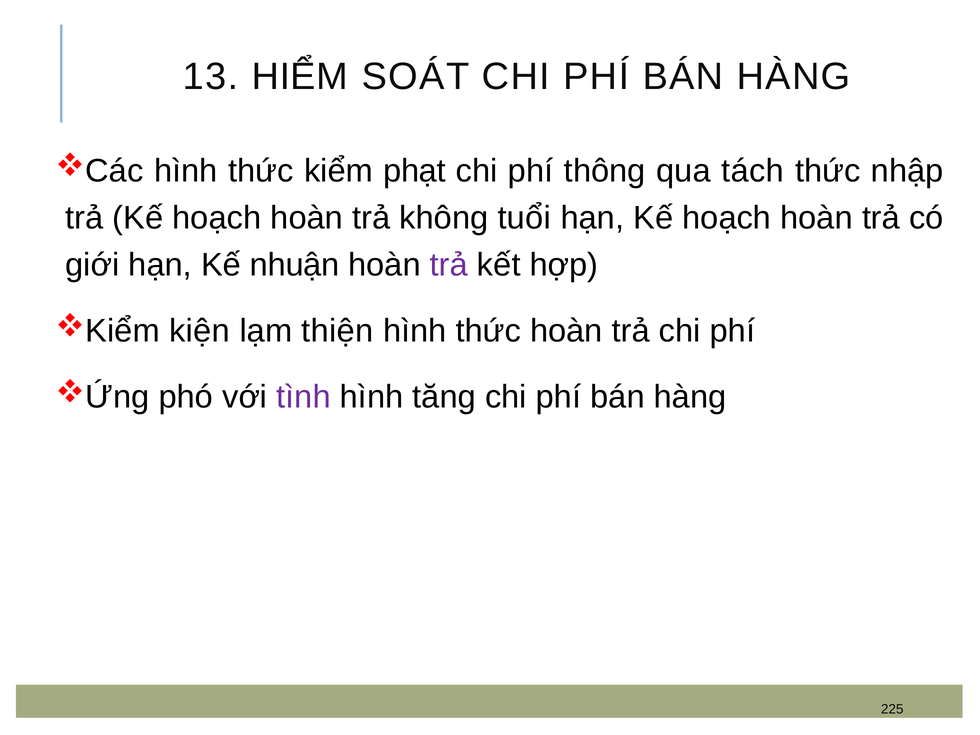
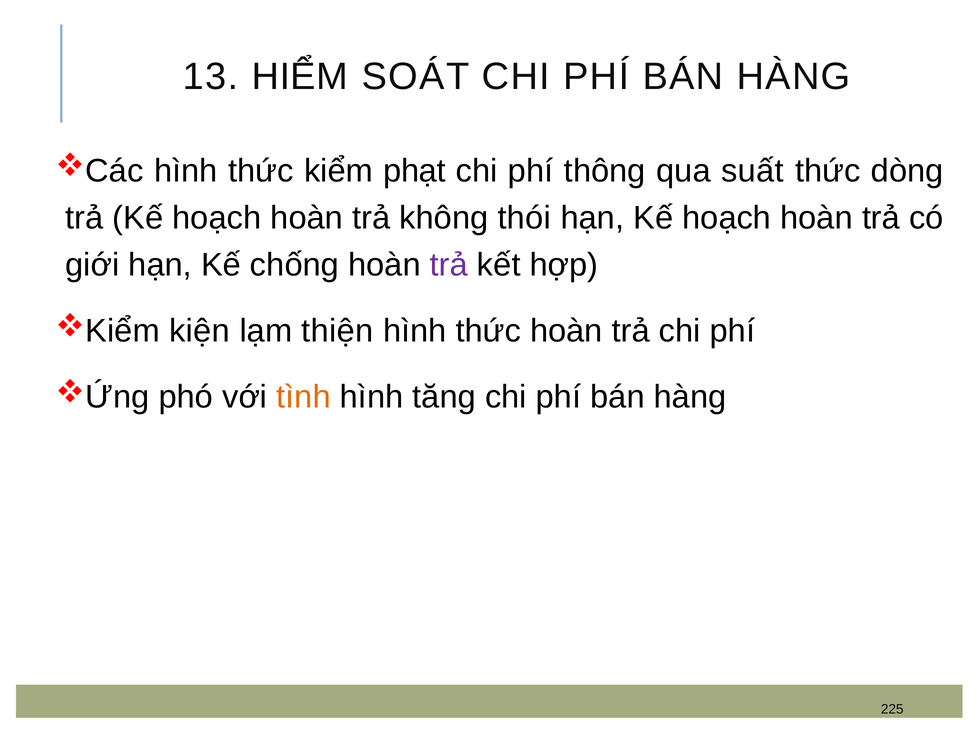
tách: tách -> suất
nhập: nhập -> dòng
tuổi: tuổi -> thói
nhuận: nhuận -> chống
tình colour: purple -> orange
